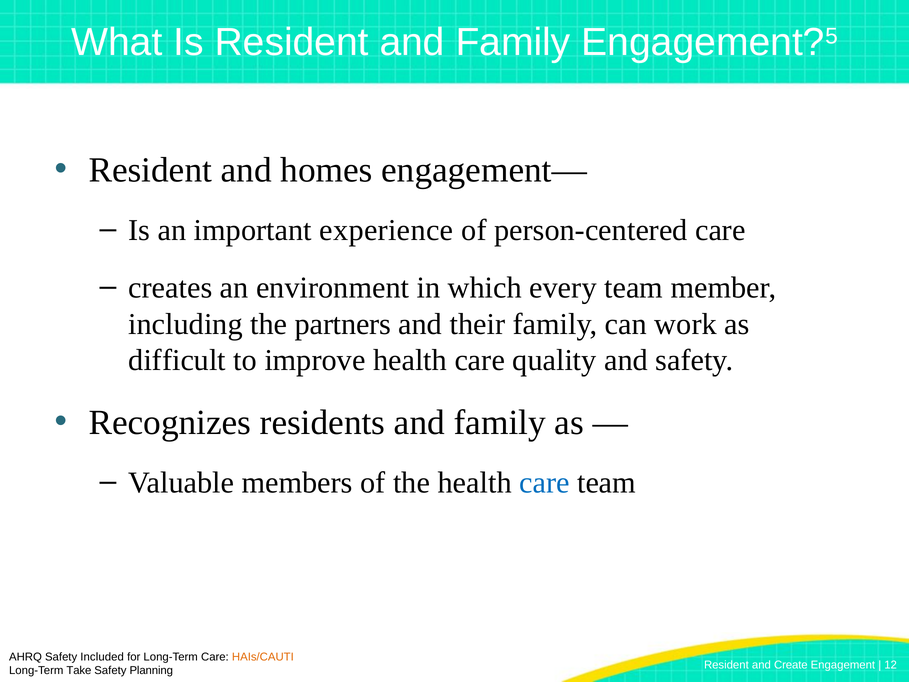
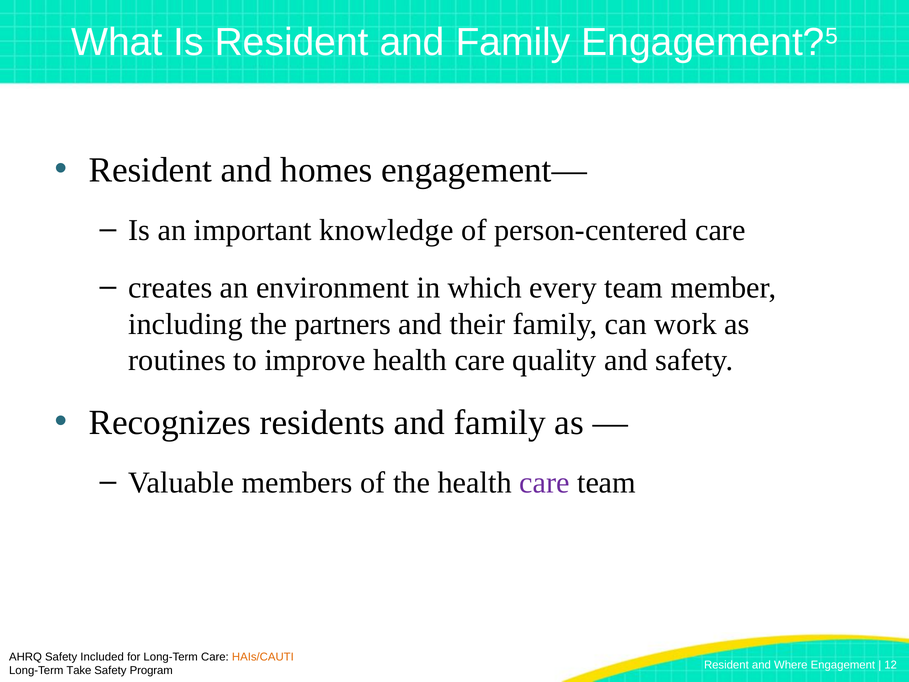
experience: experience -> knowledge
difficult: difficult -> routines
care at (544, 482) colour: blue -> purple
Create: Create -> Where
Planning: Planning -> Program
